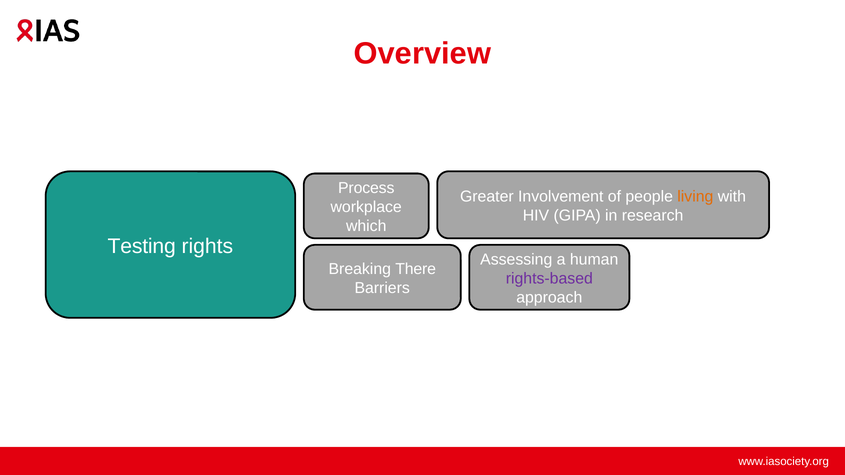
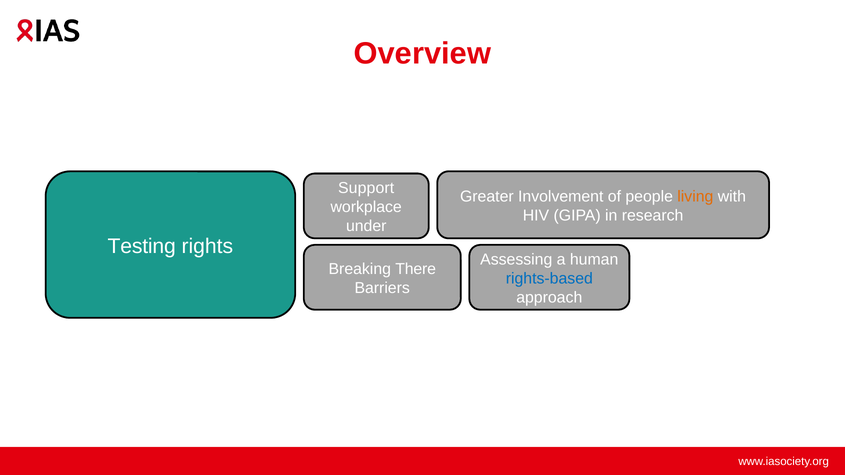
Process: Process -> Support
which: which -> under
rights-based colour: purple -> blue
